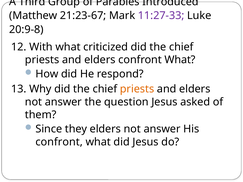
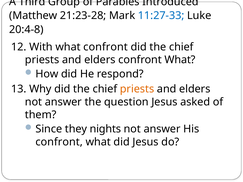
21:23-67: 21:23-67 -> 21:23-28
11:27-33 colour: purple -> blue
20:9-8: 20:9-8 -> 20:4-8
what criticized: criticized -> confront
they elders: elders -> nights
